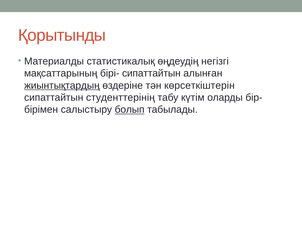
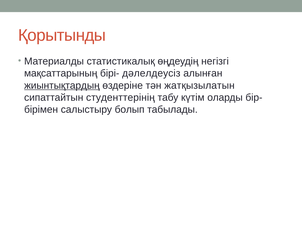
бірі- сипаттайтын: сипаттайтын -> дәлелдеусіз
көрсеткіштерін: көрсеткіштерін -> жатқызылатын
болып underline: present -> none
